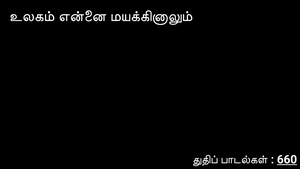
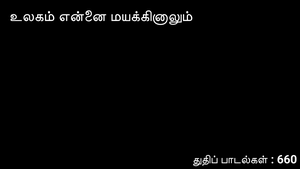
660 underline: present -> none
